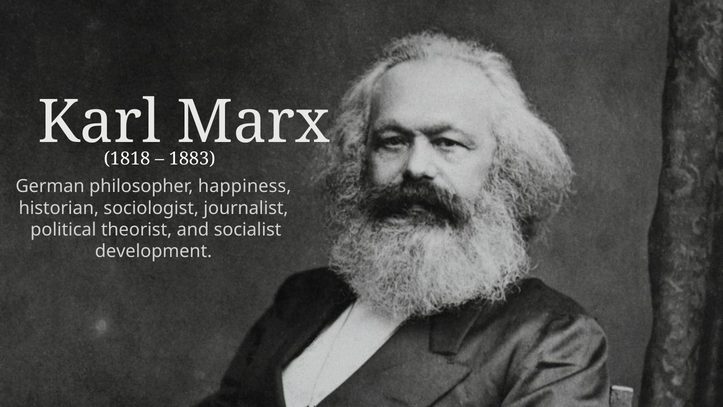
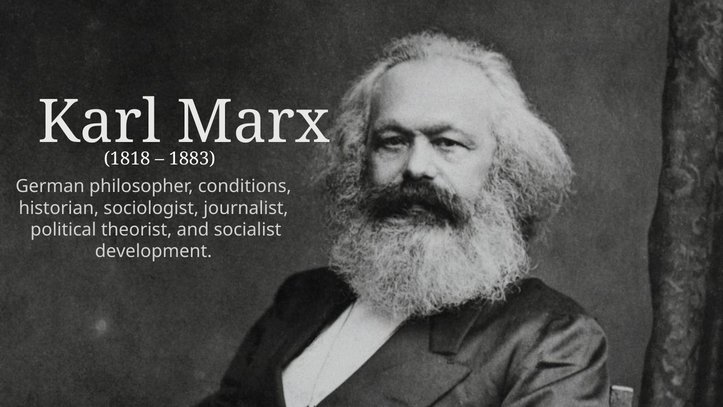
happiness: happiness -> conditions
